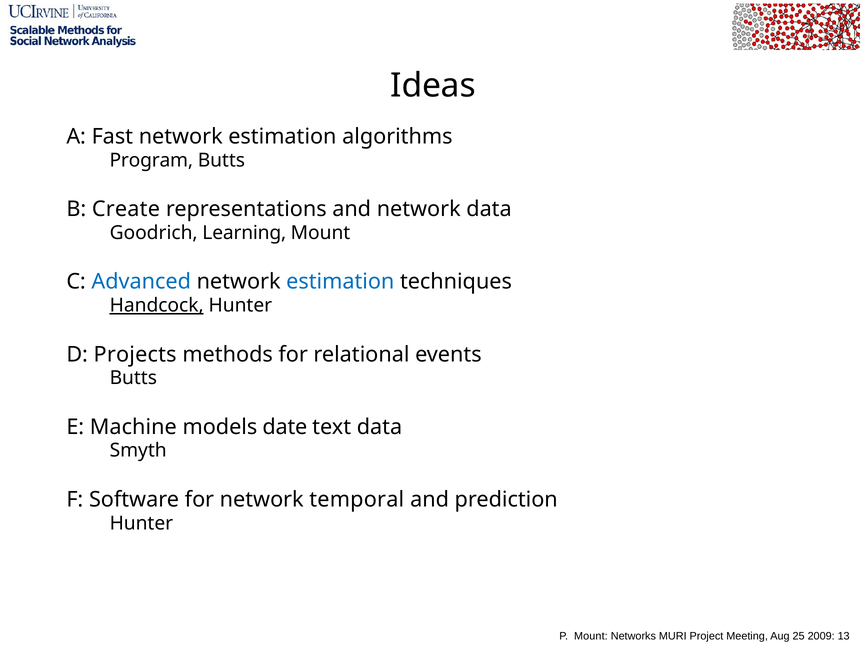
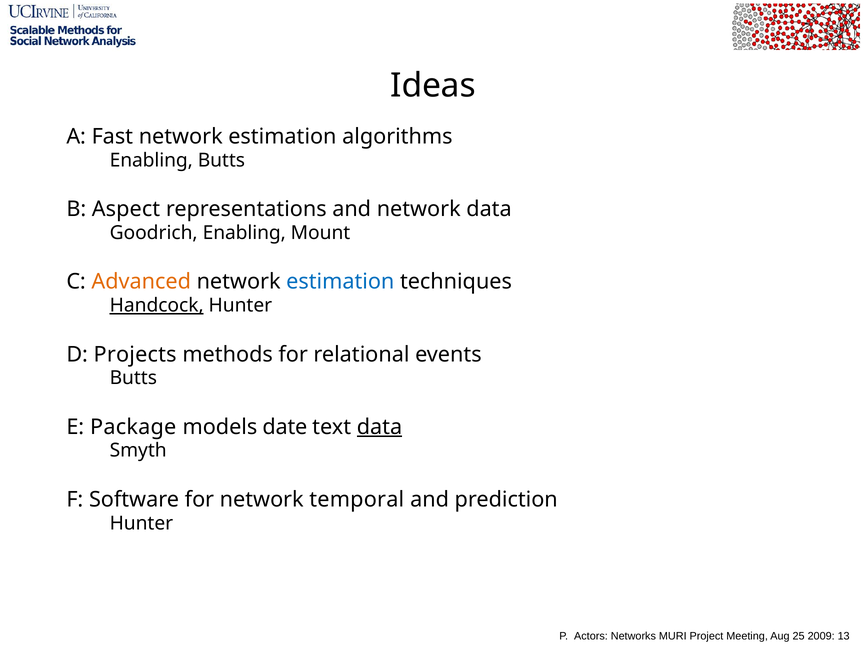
Program at (151, 160): Program -> Enabling
Create: Create -> Aspect
Goodrich Learning: Learning -> Enabling
Advanced colour: blue -> orange
Machine: Machine -> Package
data at (379, 427) underline: none -> present
Mount at (591, 636): Mount -> Actors
